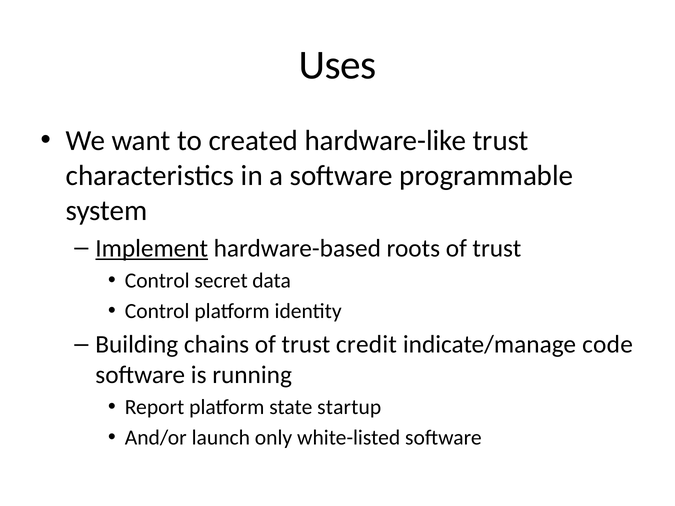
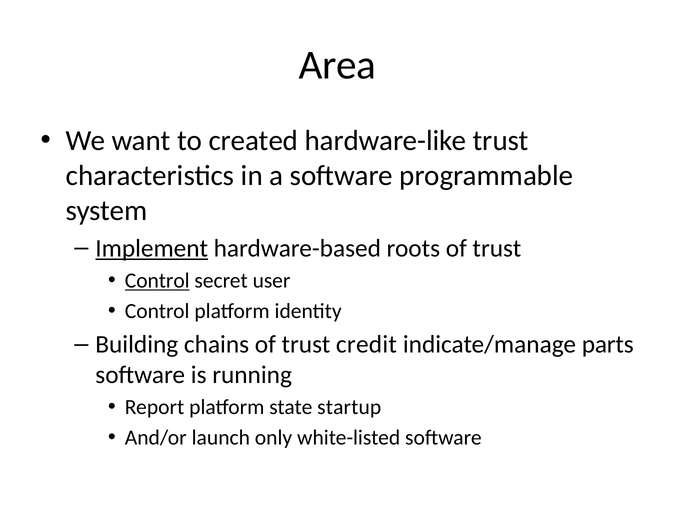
Uses: Uses -> Area
Control at (157, 281) underline: none -> present
data: data -> user
code: code -> parts
